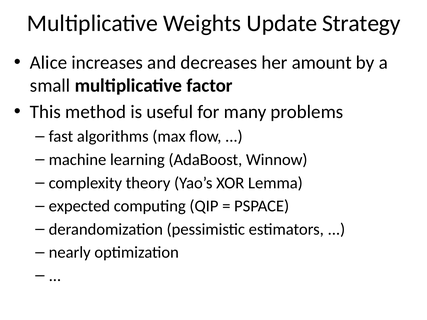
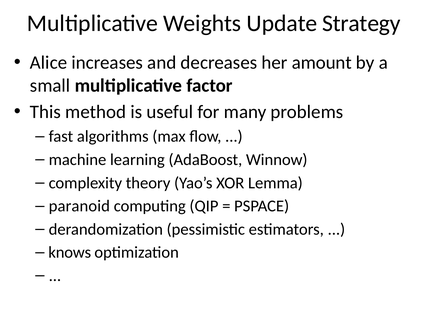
expected: expected -> paranoid
nearly: nearly -> knows
